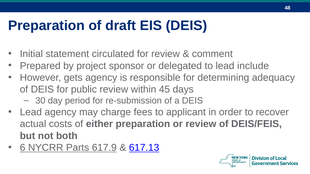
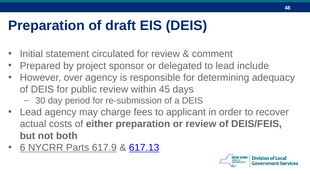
gets: gets -> over
